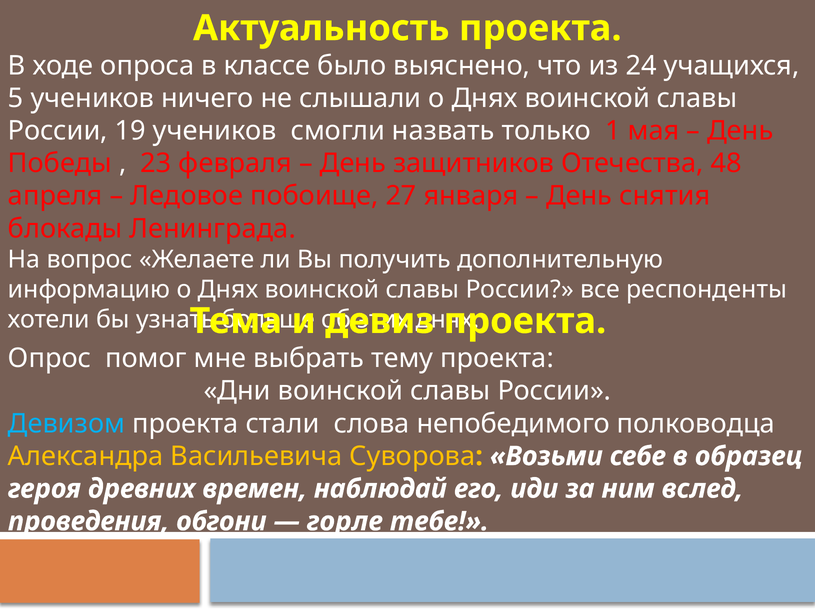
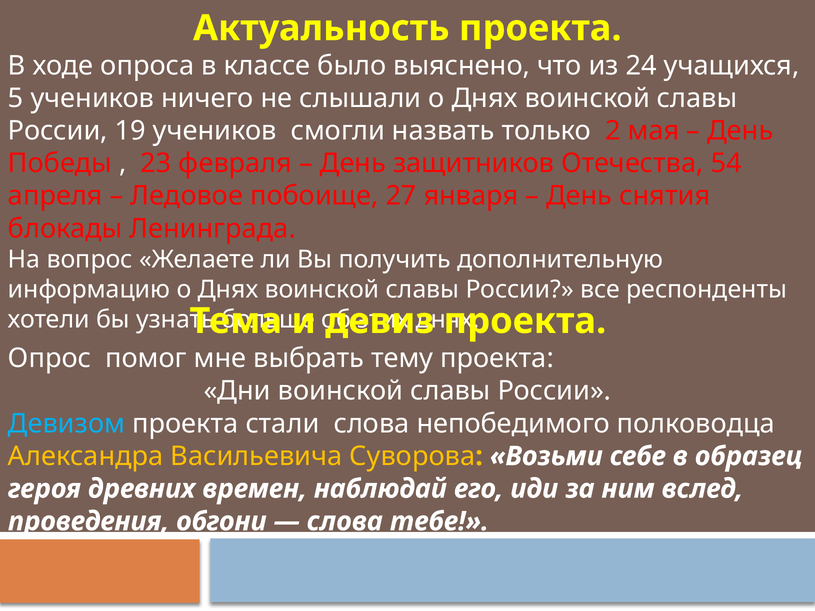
1: 1 -> 2
48: 48 -> 54
горле at (345, 522): горле -> слова
